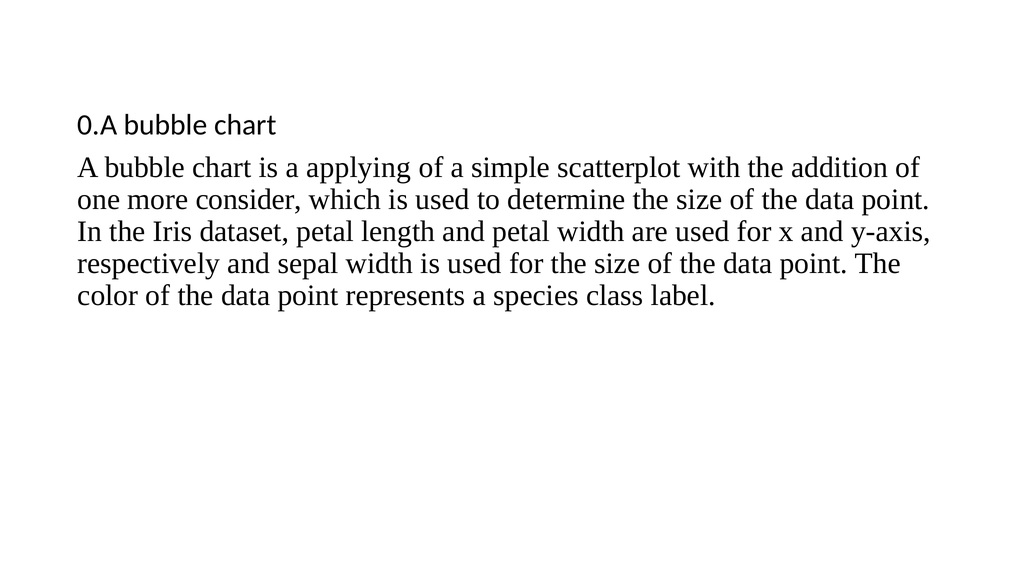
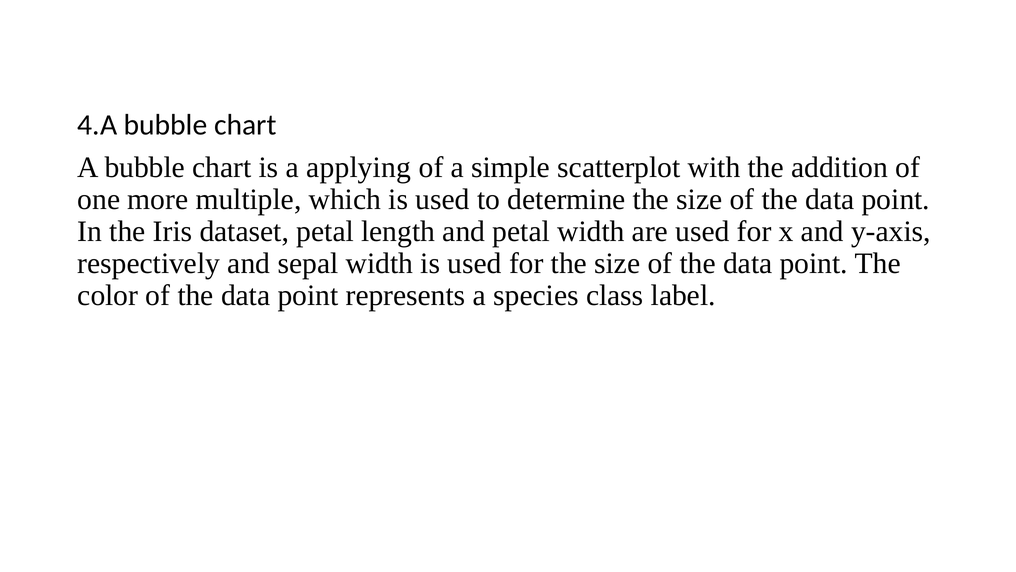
0.A: 0.A -> 4.A
consider: consider -> multiple
